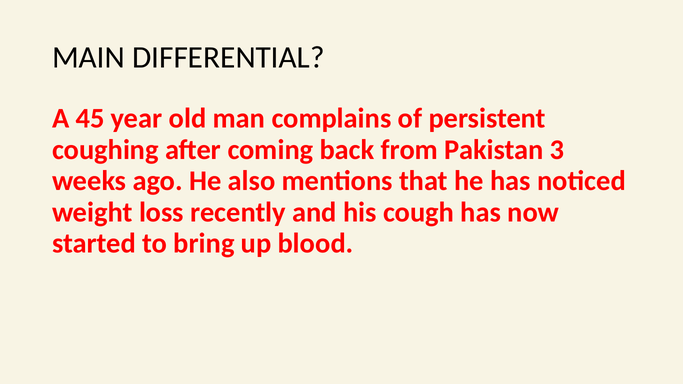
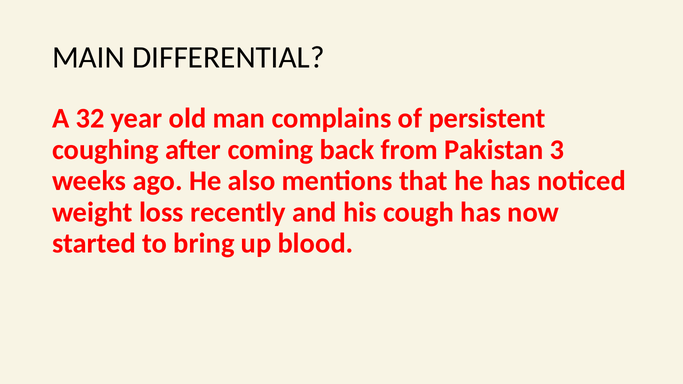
45: 45 -> 32
